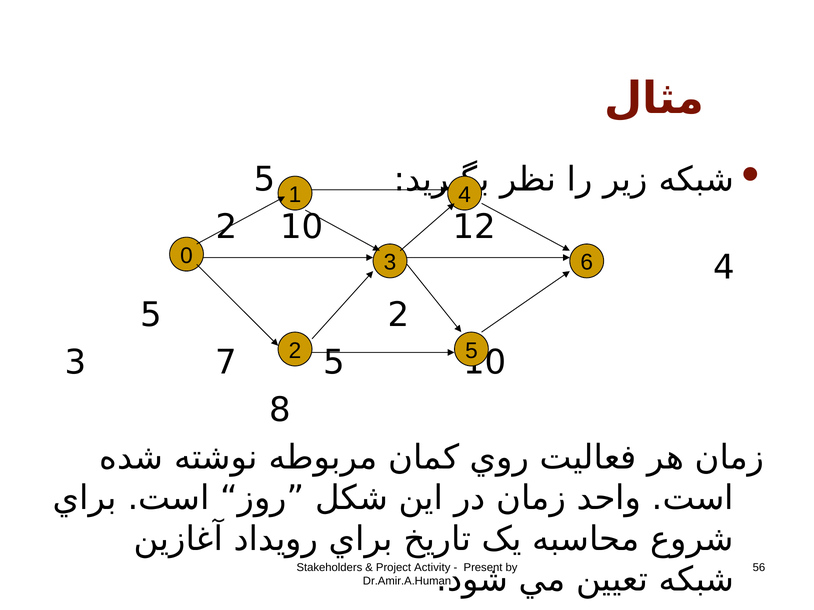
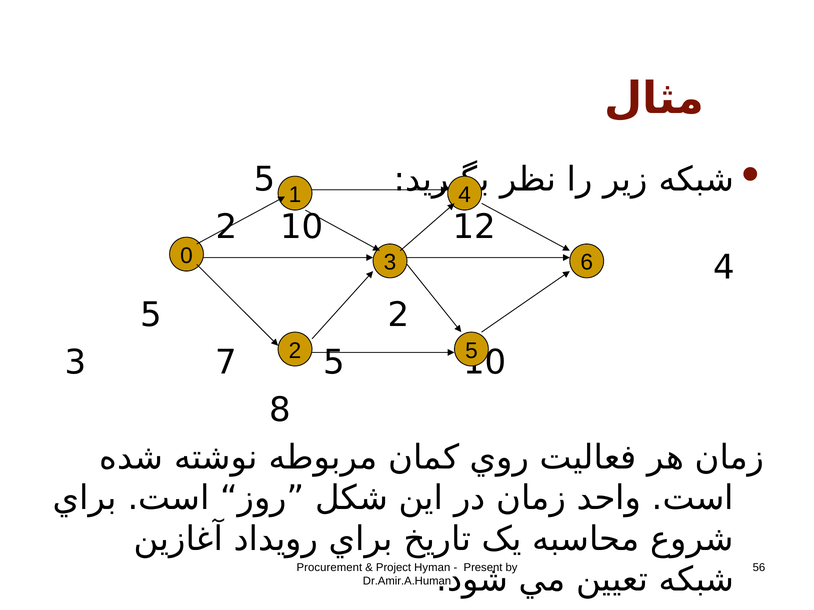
Stakeholders: Stakeholders -> Procurement
Activity: Activity -> Hyman
